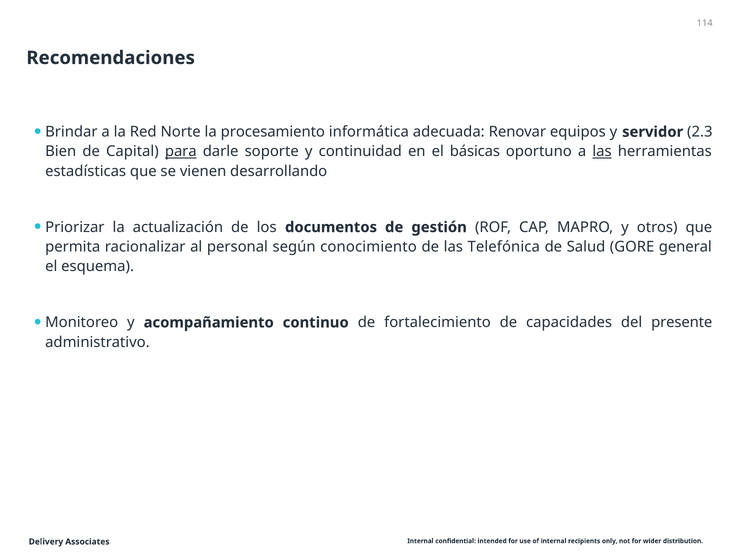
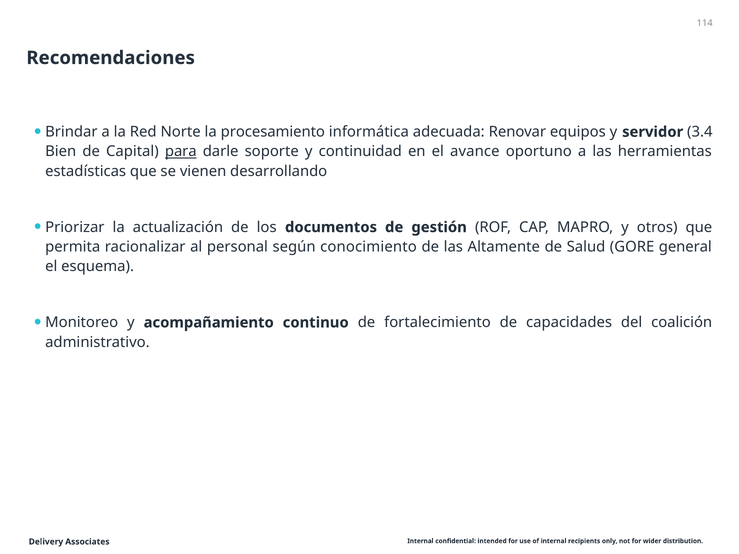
2.3: 2.3 -> 3.4
básicas: básicas -> avance
las at (602, 152) underline: present -> none
Telefónica: Telefónica -> Altamente
presente: presente -> coalición
